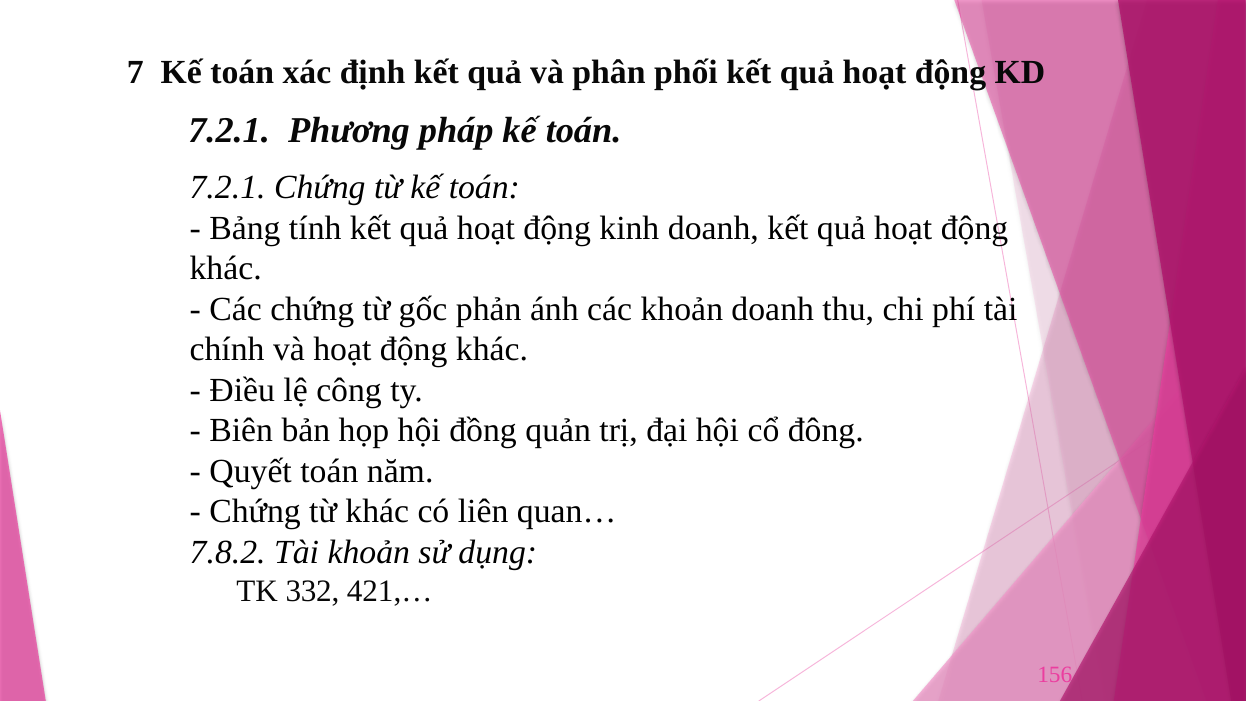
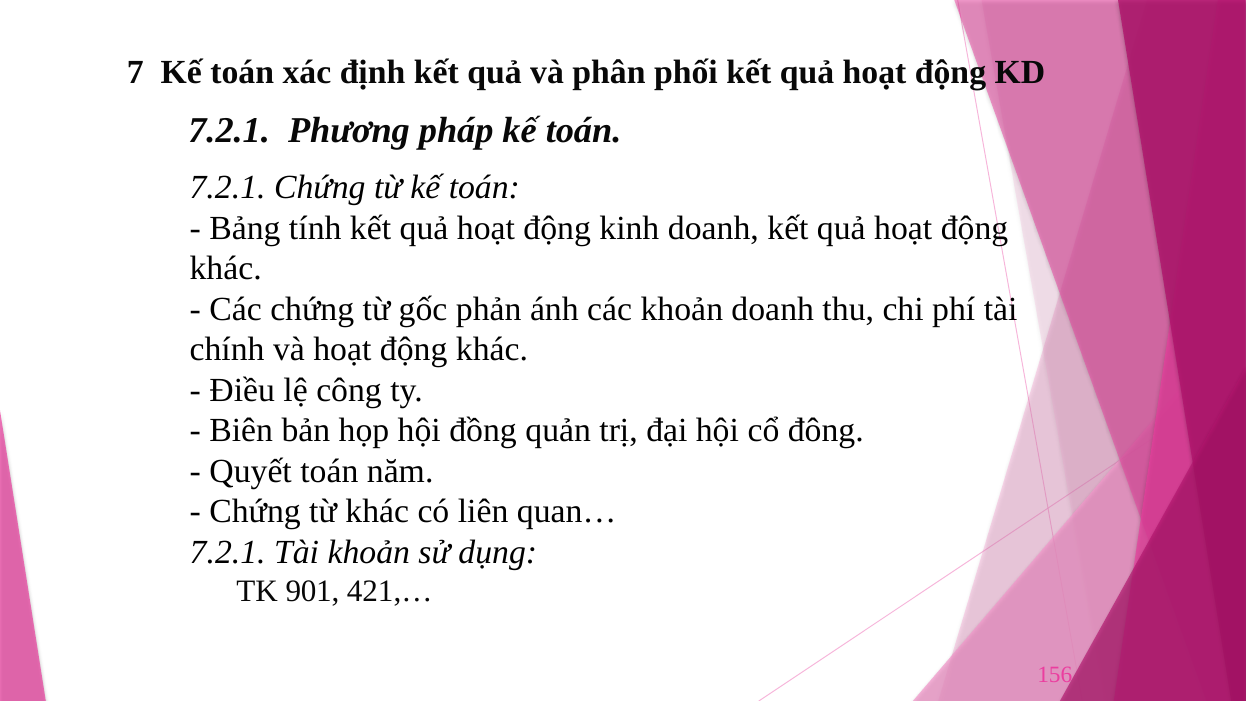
7.8.2 at (228, 552): 7.8.2 -> 7.2.1
332: 332 -> 901
